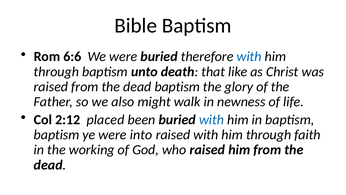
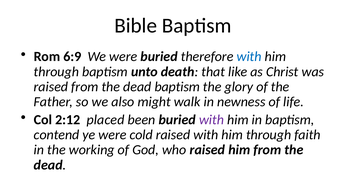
6:6: 6:6 -> 6:9
with at (212, 119) colour: blue -> purple
baptism at (57, 135): baptism -> contend
into: into -> cold
